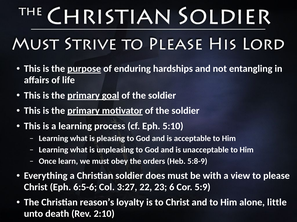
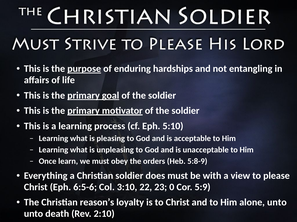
3:27: 3:27 -> 3:10
6: 6 -> 0
alone little: little -> unto
